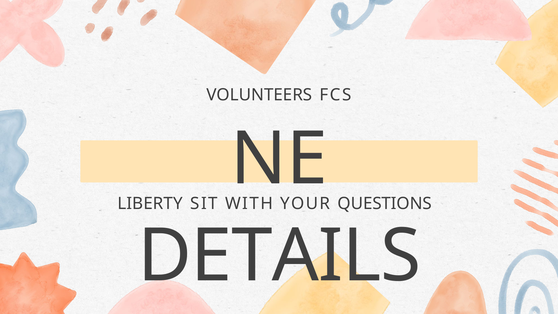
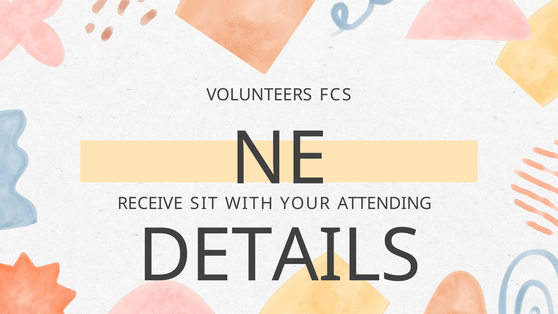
LIBERTY: LIBERTY -> RECEIVE
QUESTIONS: QUESTIONS -> ATTENDING
